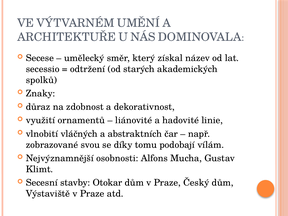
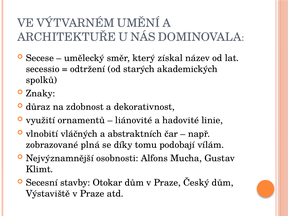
svou: svou -> plná
